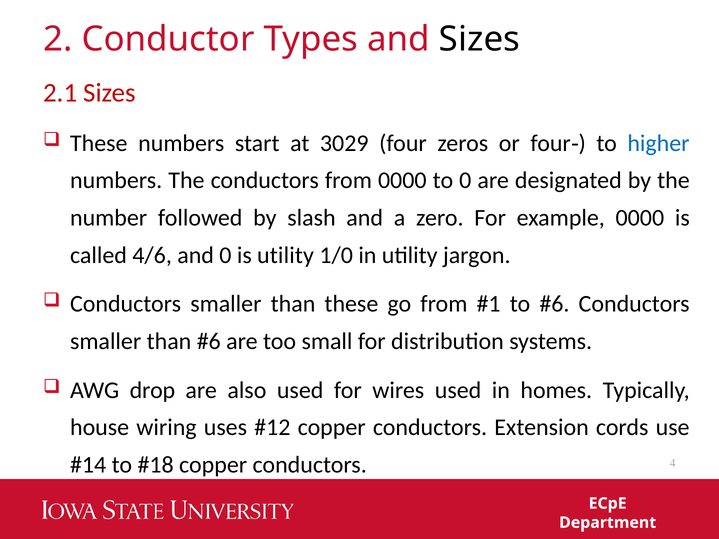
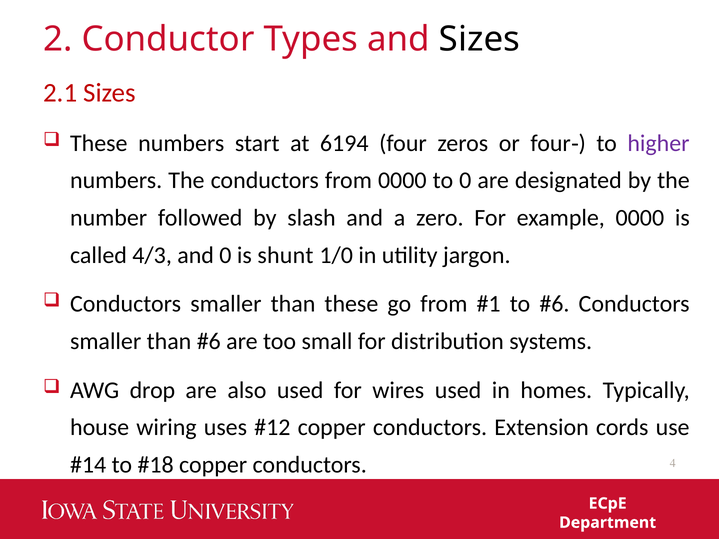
3029: 3029 -> 6194
higher colour: blue -> purple
4/6: 4/6 -> 4/3
is utility: utility -> shunt
